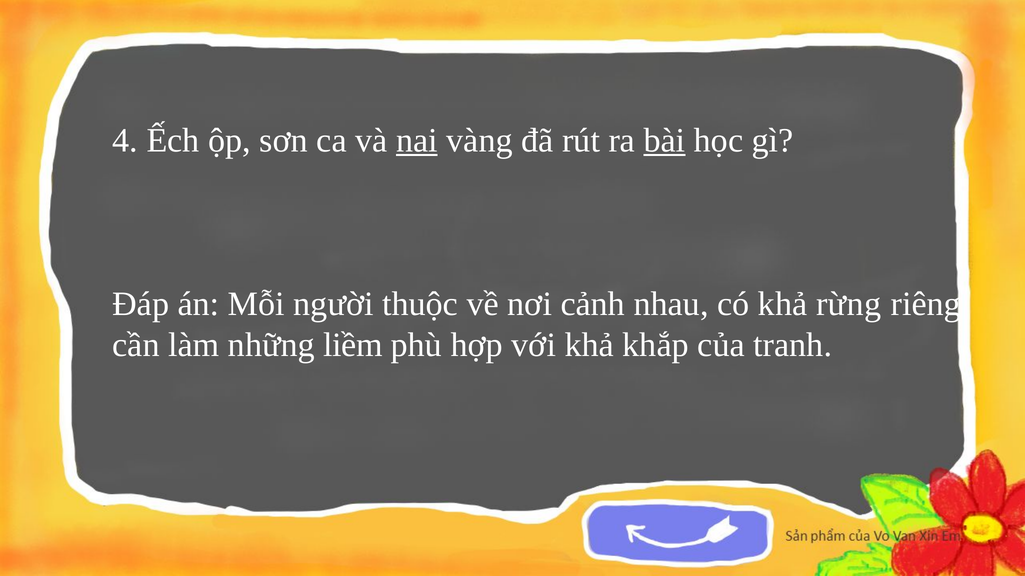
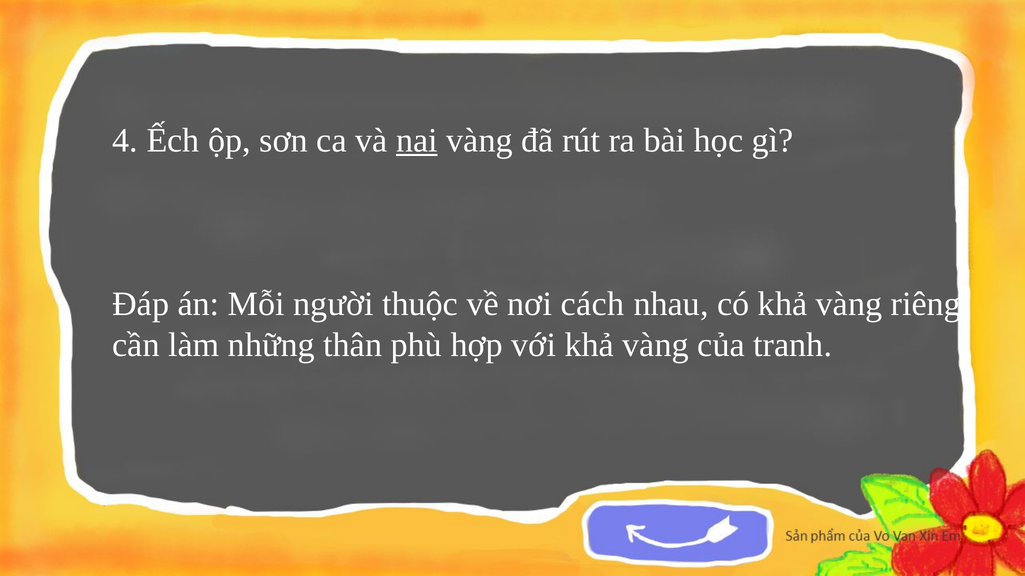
bài underline: present -> none
cảnh: cảnh -> cách
có khả rừng: rừng -> vàng
liềm: liềm -> thân
với khả khắp: khắp -> vàng
